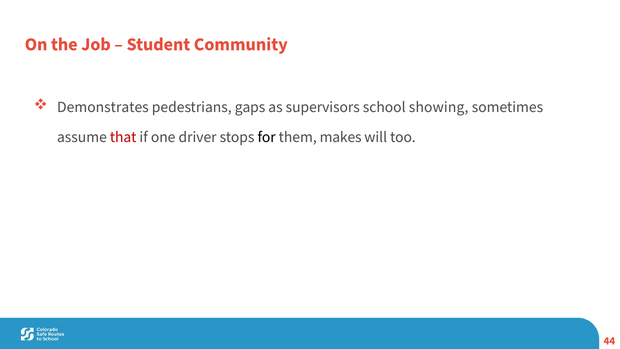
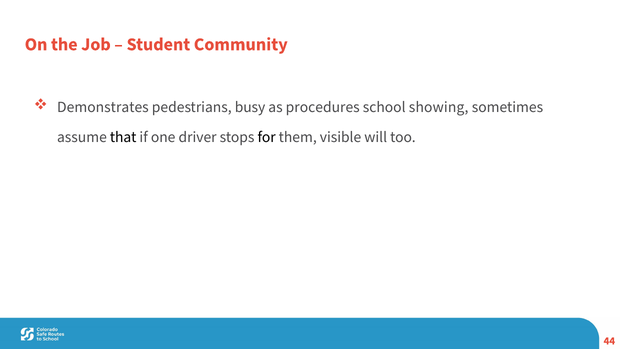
gaps: gaps -> busy
supervisors: supervisors -> procedures
that colour: red -> black
makes: makes -> visible
